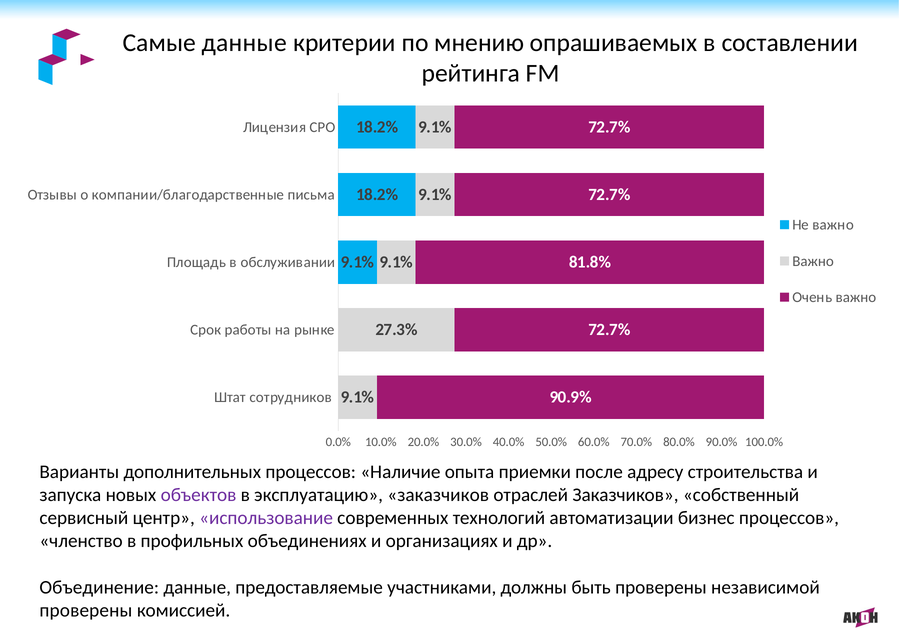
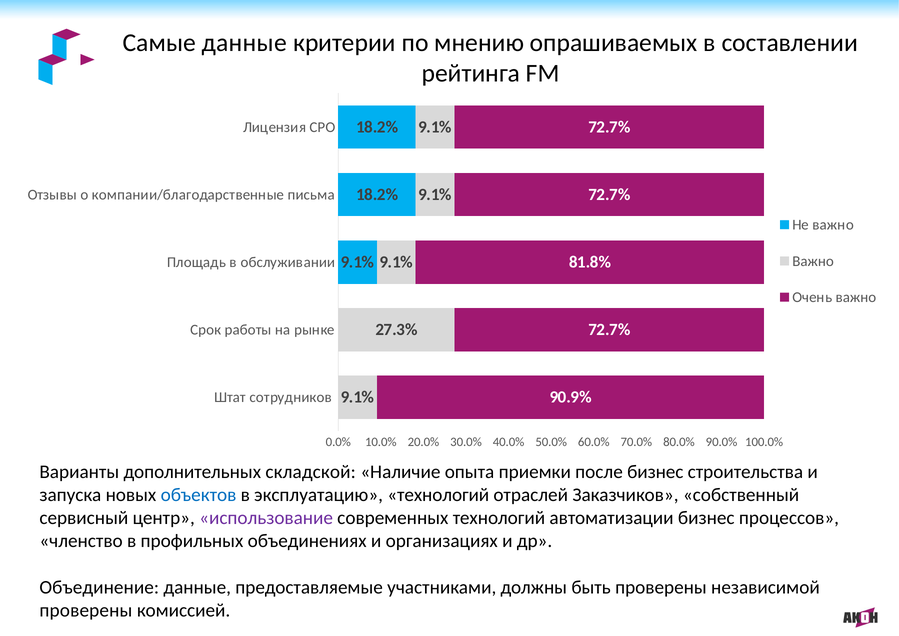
дополнительных процессов: процессов -> складской
после адресу: адресу -> бизнес
объектов colour: purple -> blue
эксплуатацию заказчиков: заказчиков -> технологий
